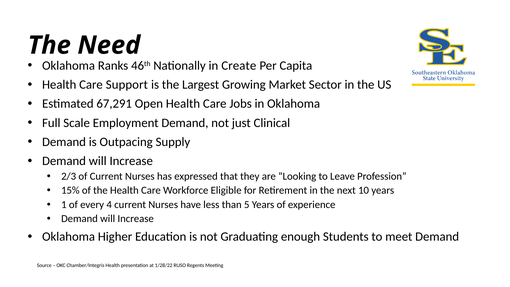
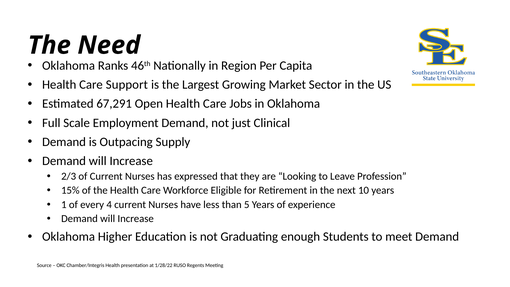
Create: Create -> Region
